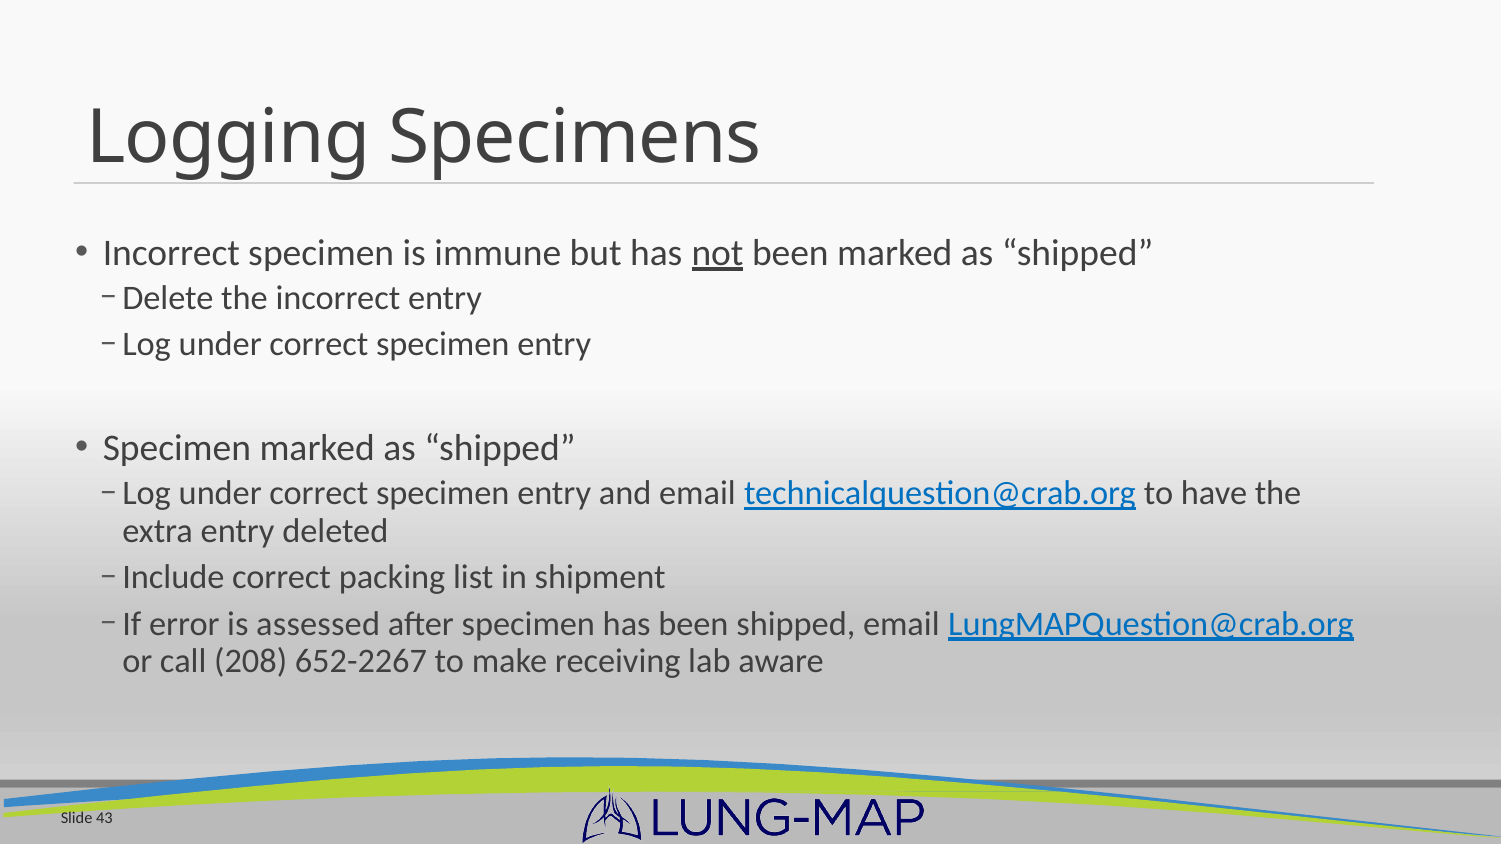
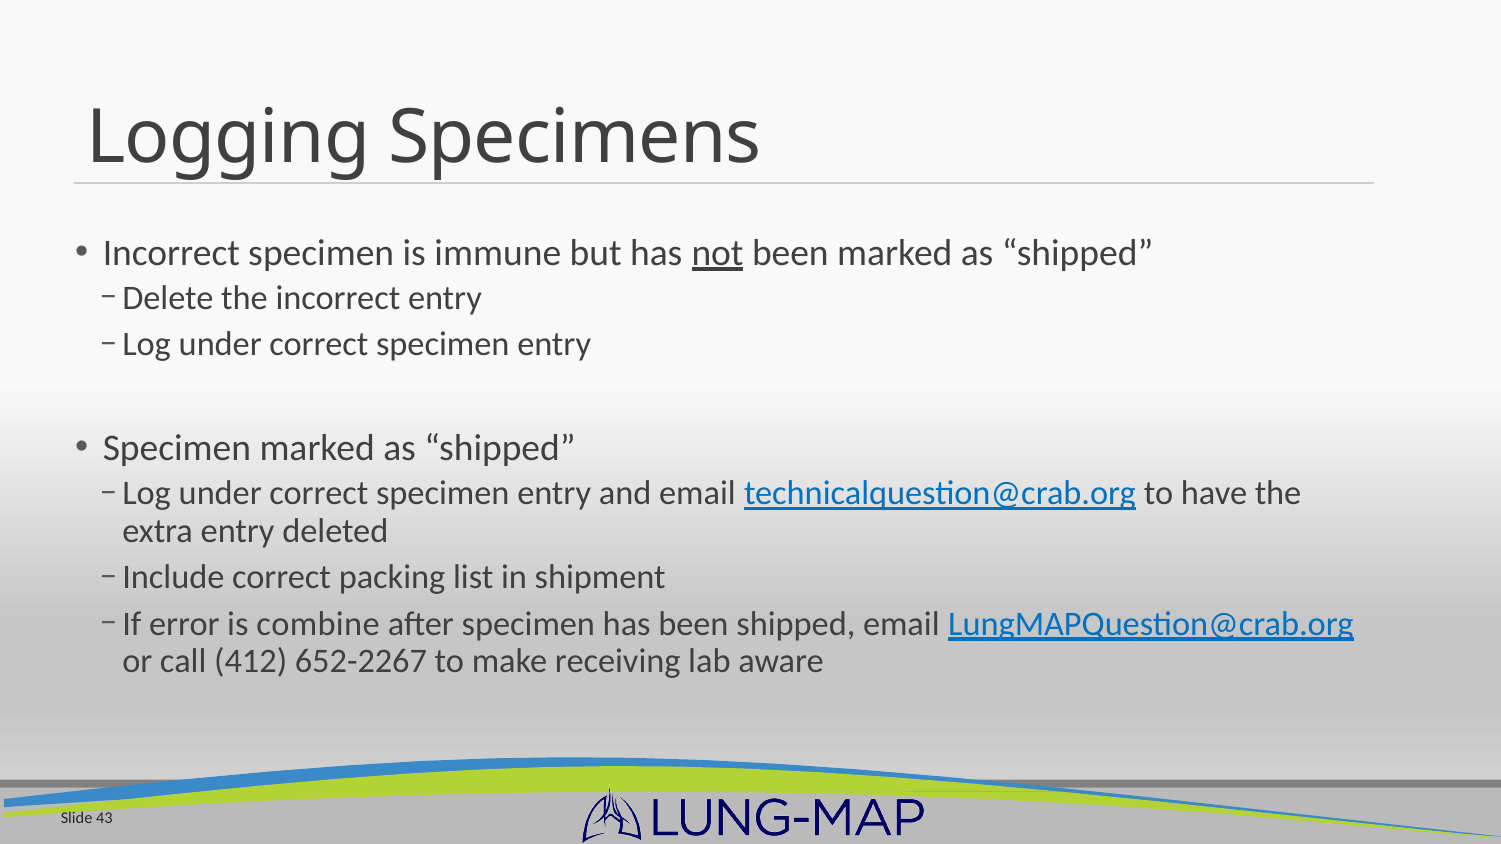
assessed: assessed -> combine
208: 208 -> 412
